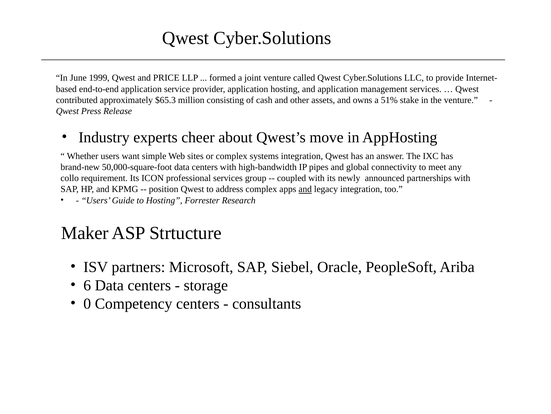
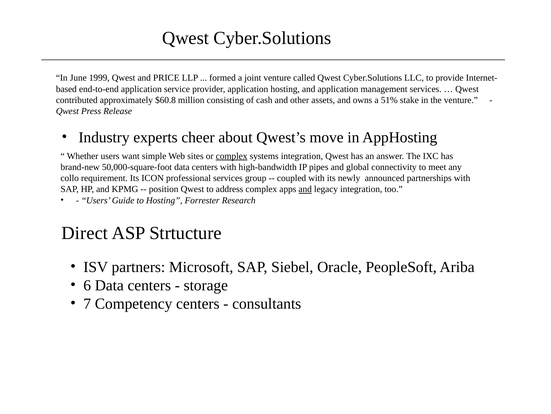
$65.3: $65.3 -> $60.8
complex at (232, 156) underline: none -> present
Maker: Maker -> Direct
0: 0 -> 7
